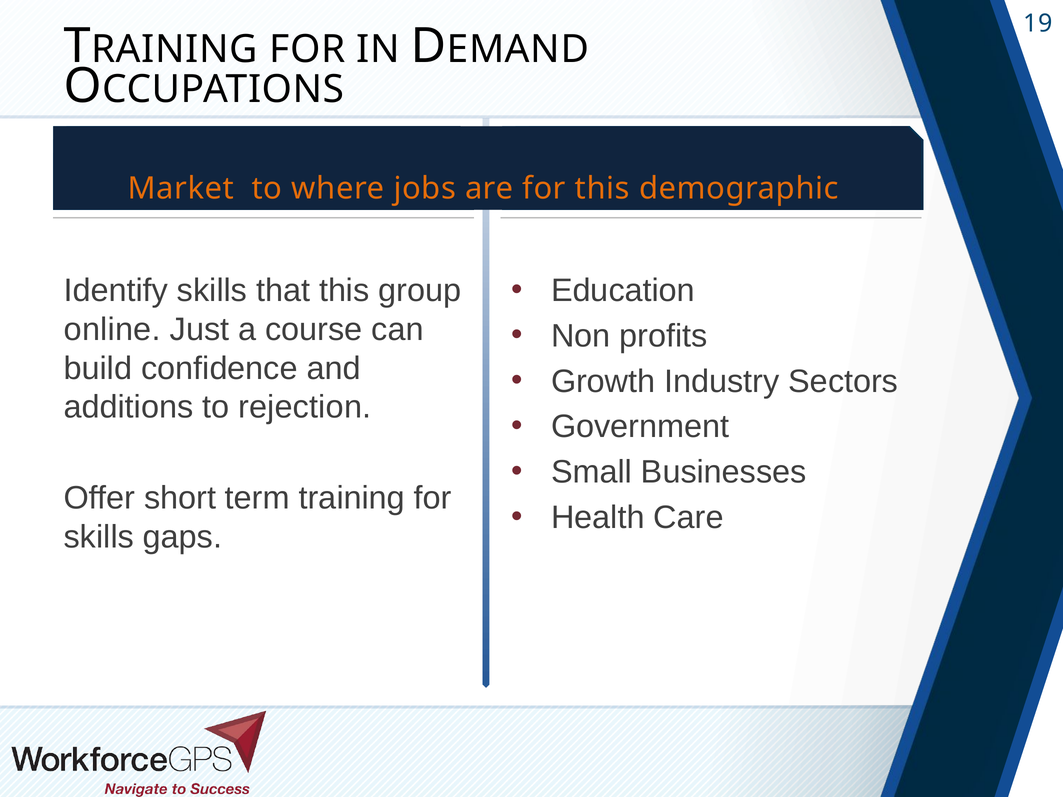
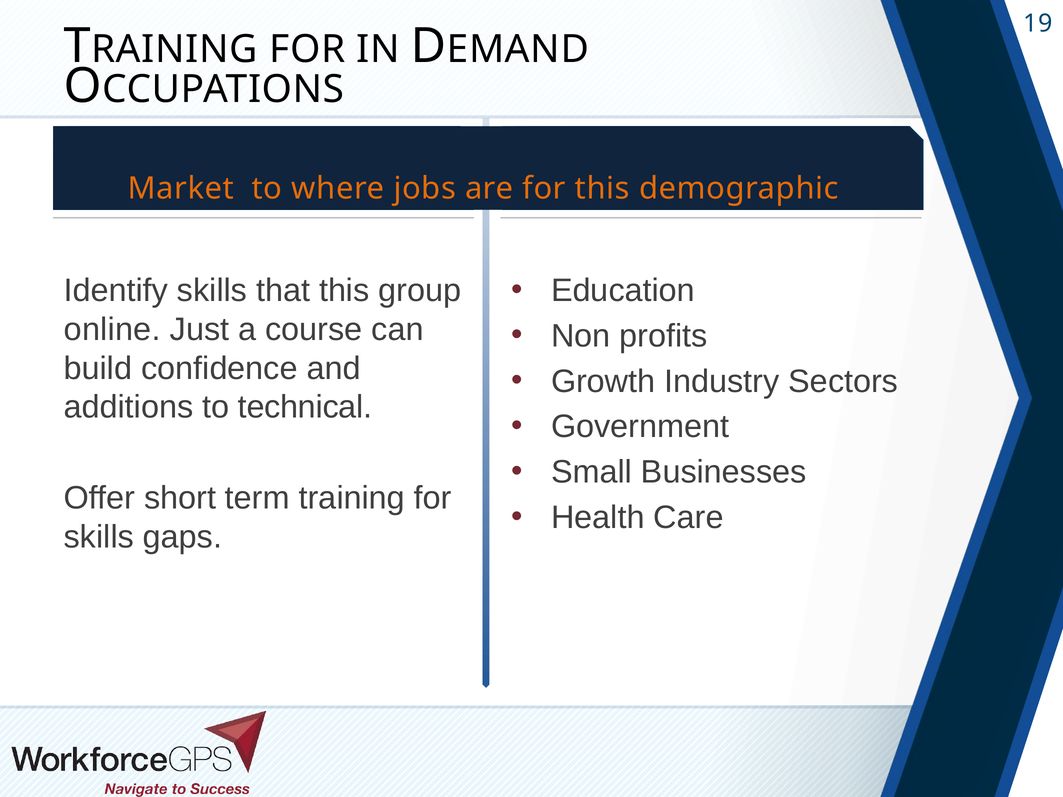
rejection: rejection -> technical
